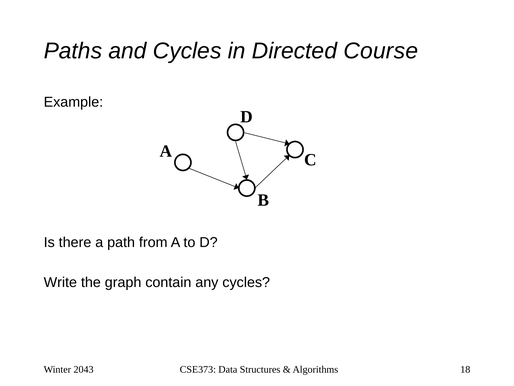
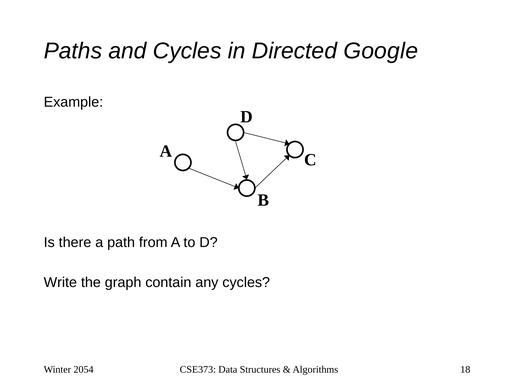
Course: Course -> Google
2043: 2043 -> 2054
